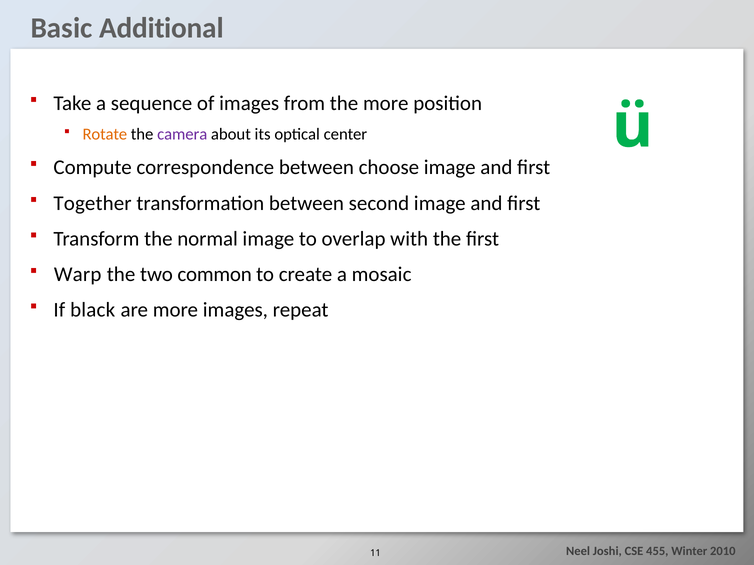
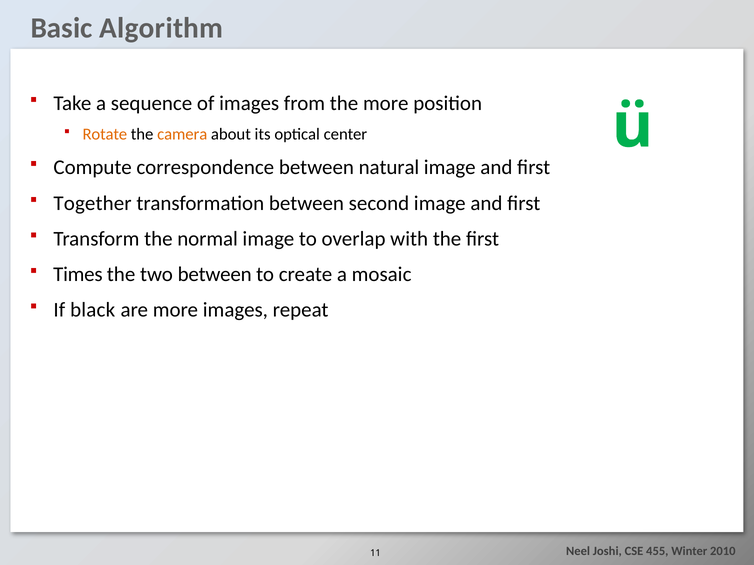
Additional: Additional -> Algorithm
camera colour: purple -> orange
choose: choose -> natural
Warp: Warp -> Times
two common: common -> between
